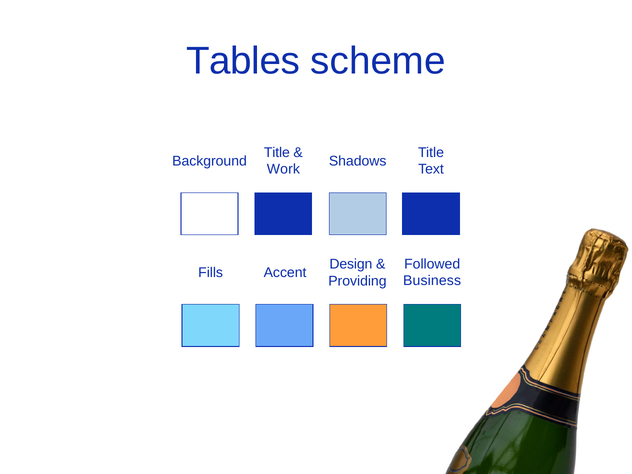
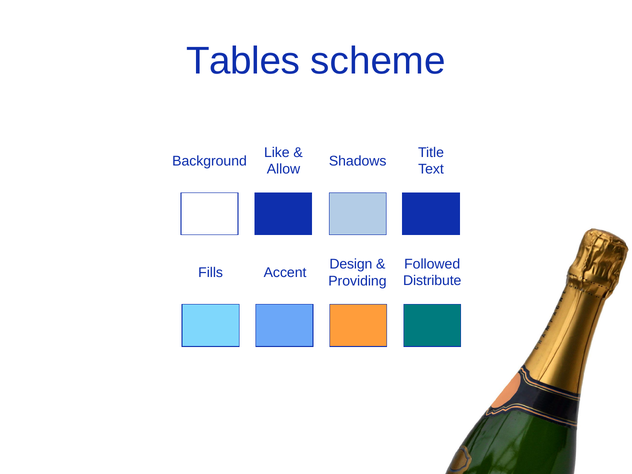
Title at (277, 152): Title -> Like
Work: Work -> Allow
Business: Business -> Distribute
